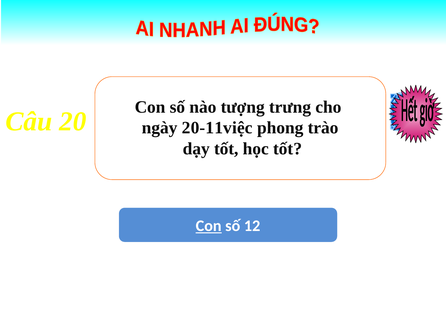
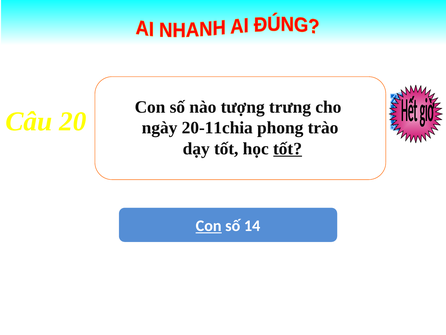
20-11việc: 20-11việc -> 20-11chia
tốt at (288, 148) underline: none -> present
12: 12 -> 14
